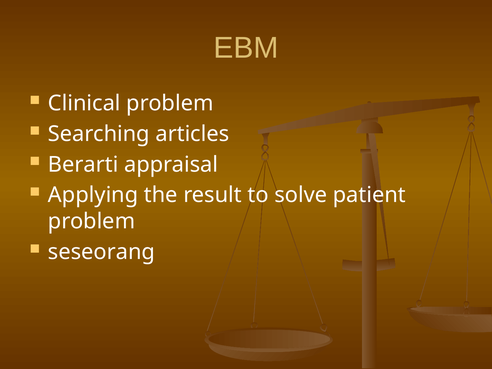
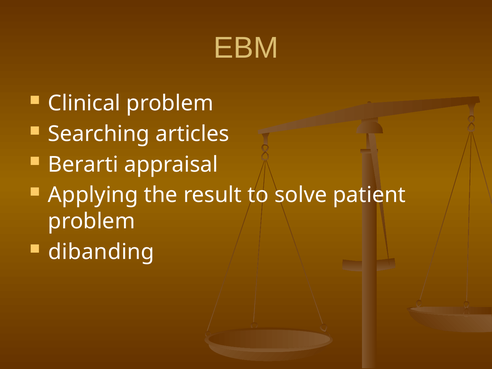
seseorang: seseorang -> dibanding
